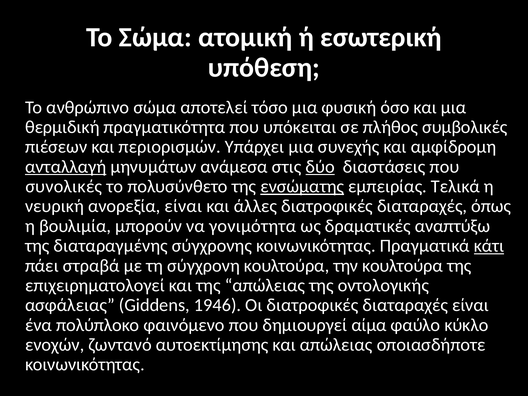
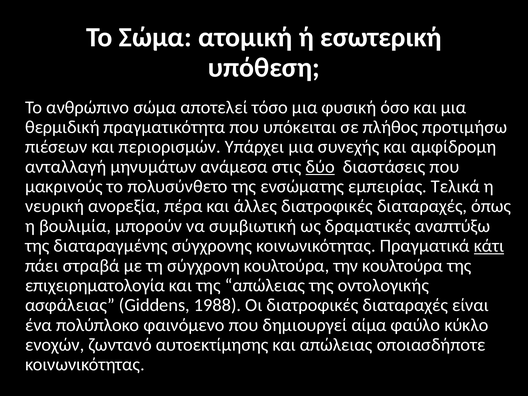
συμβολικές: συμβολικές -> προτιμήσω
ανταλλαγή underline: present -> none
συνολικές: συνολικές -> μακρινούς
ενσώματης underline: present -> none
ανορεξία είναι: είναι -> πέρα
γονιμότητα: γονιμότητα -> συμβιωτική
επιχειρηματολογεί: επιχειρηματολογεί -> επιχειρηματολογία
1946: 1946 -> 1988
